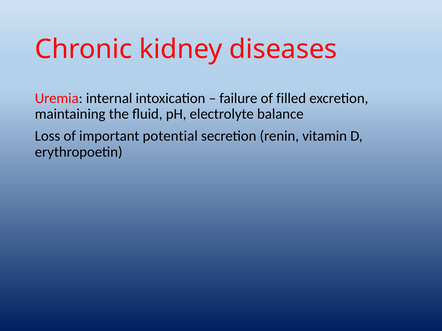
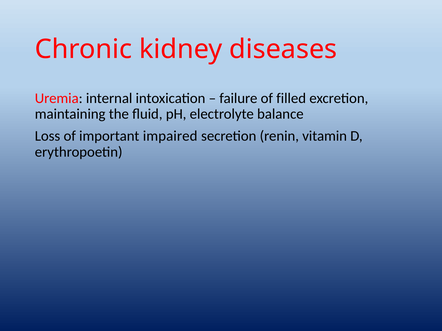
potential: potential -> impaired
